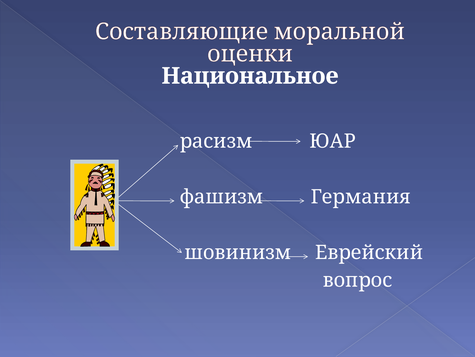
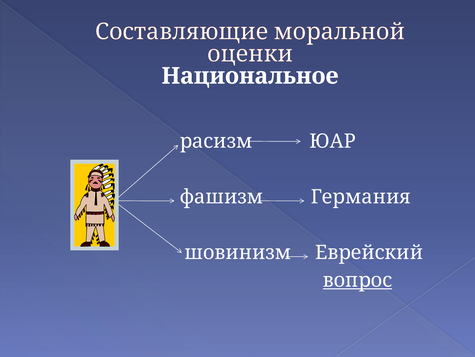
вопрос underline: none -> present
